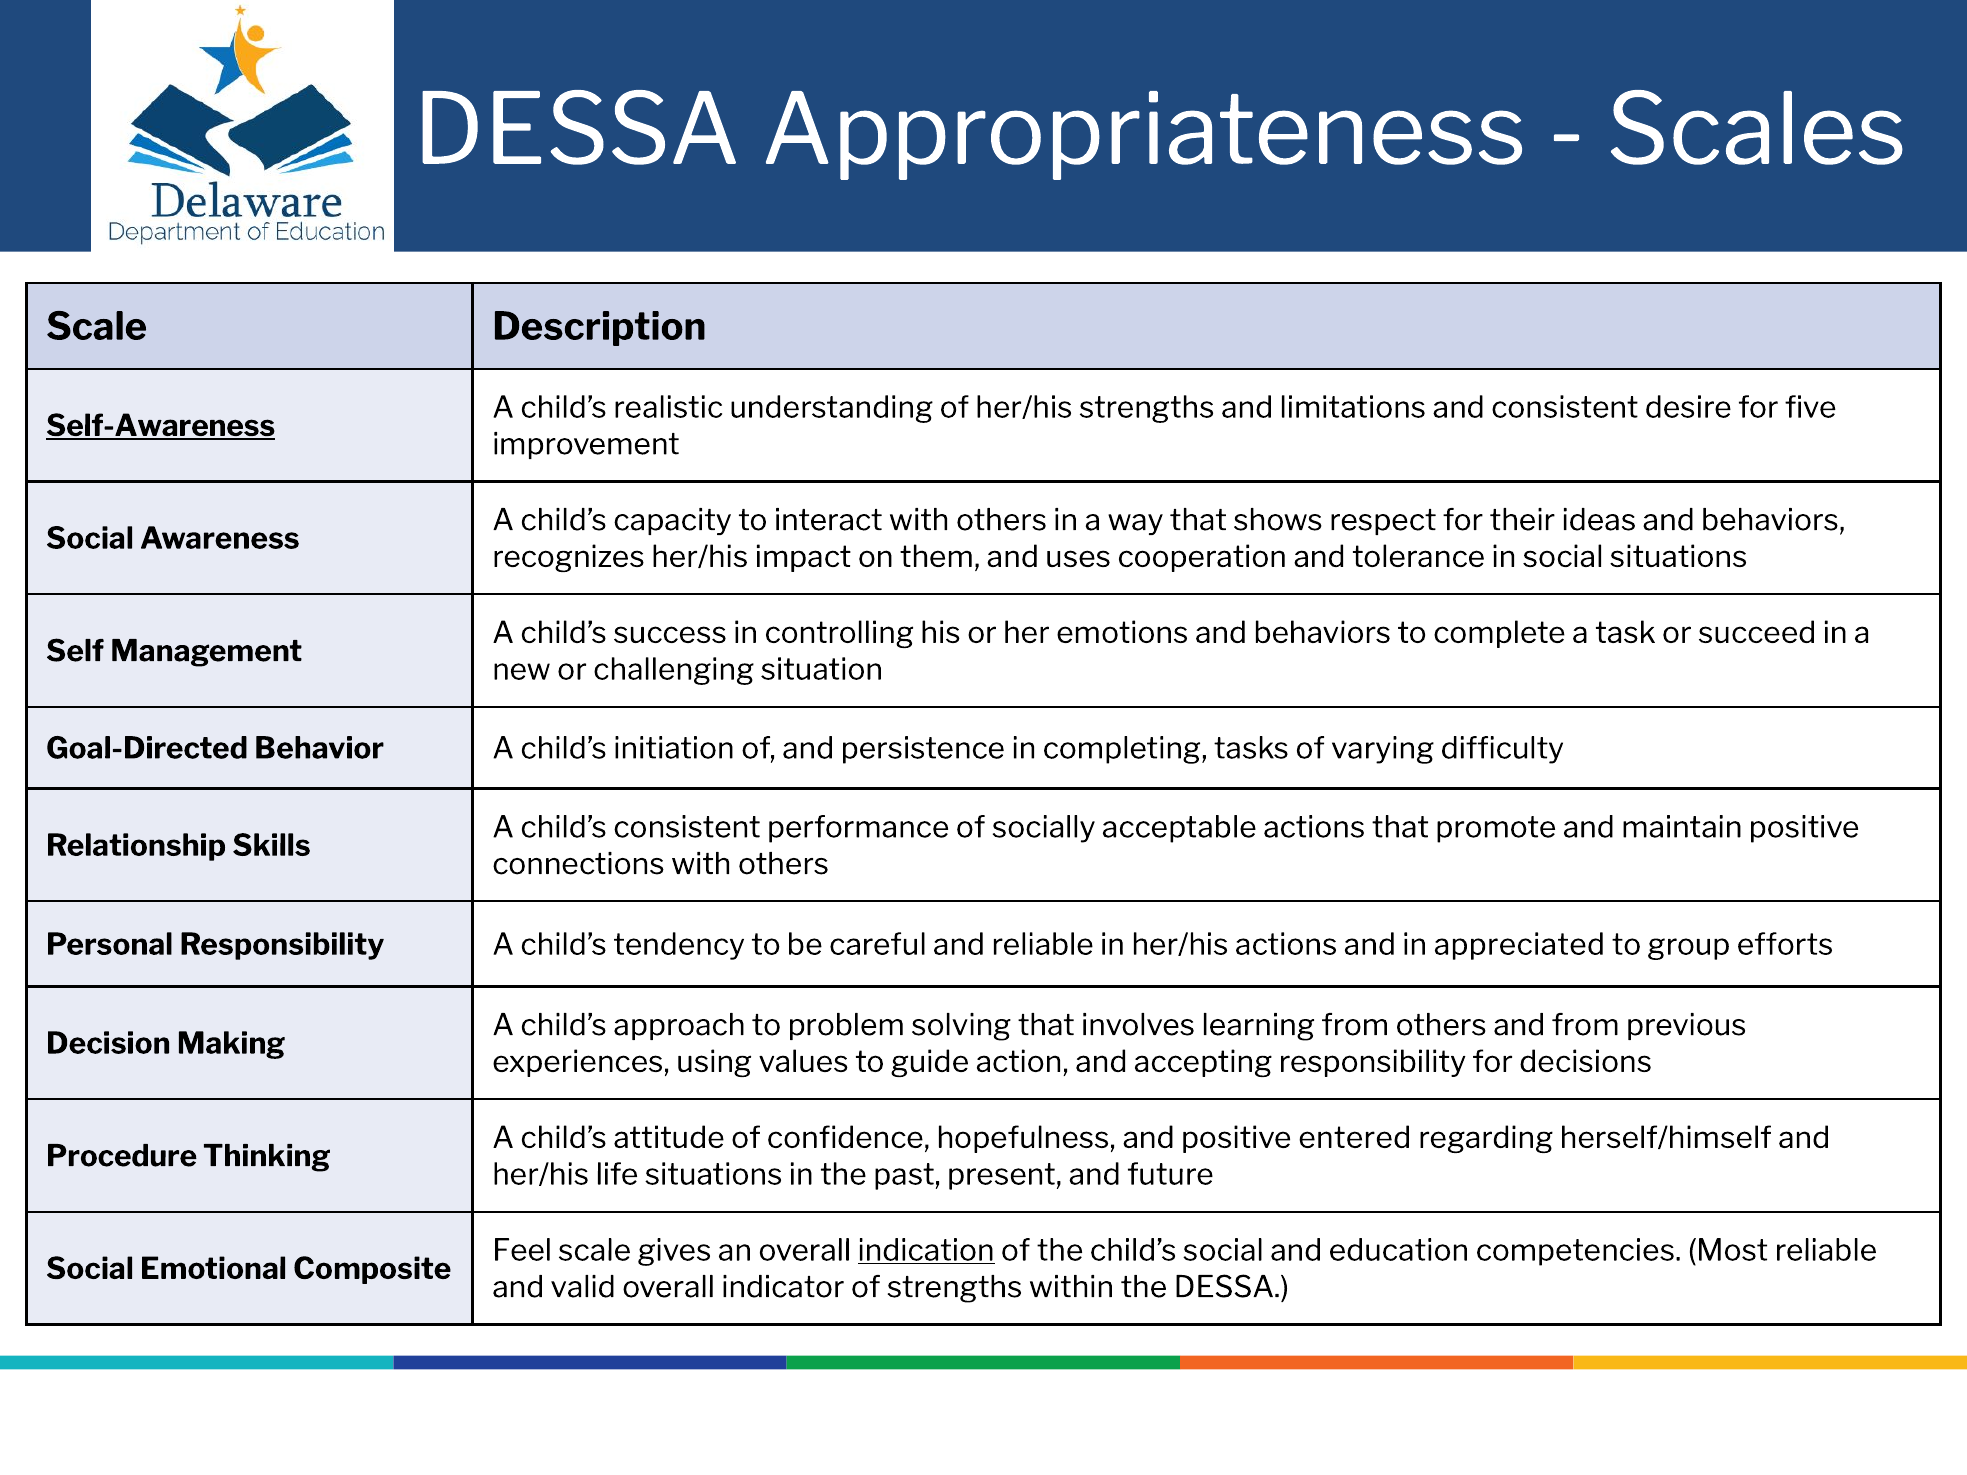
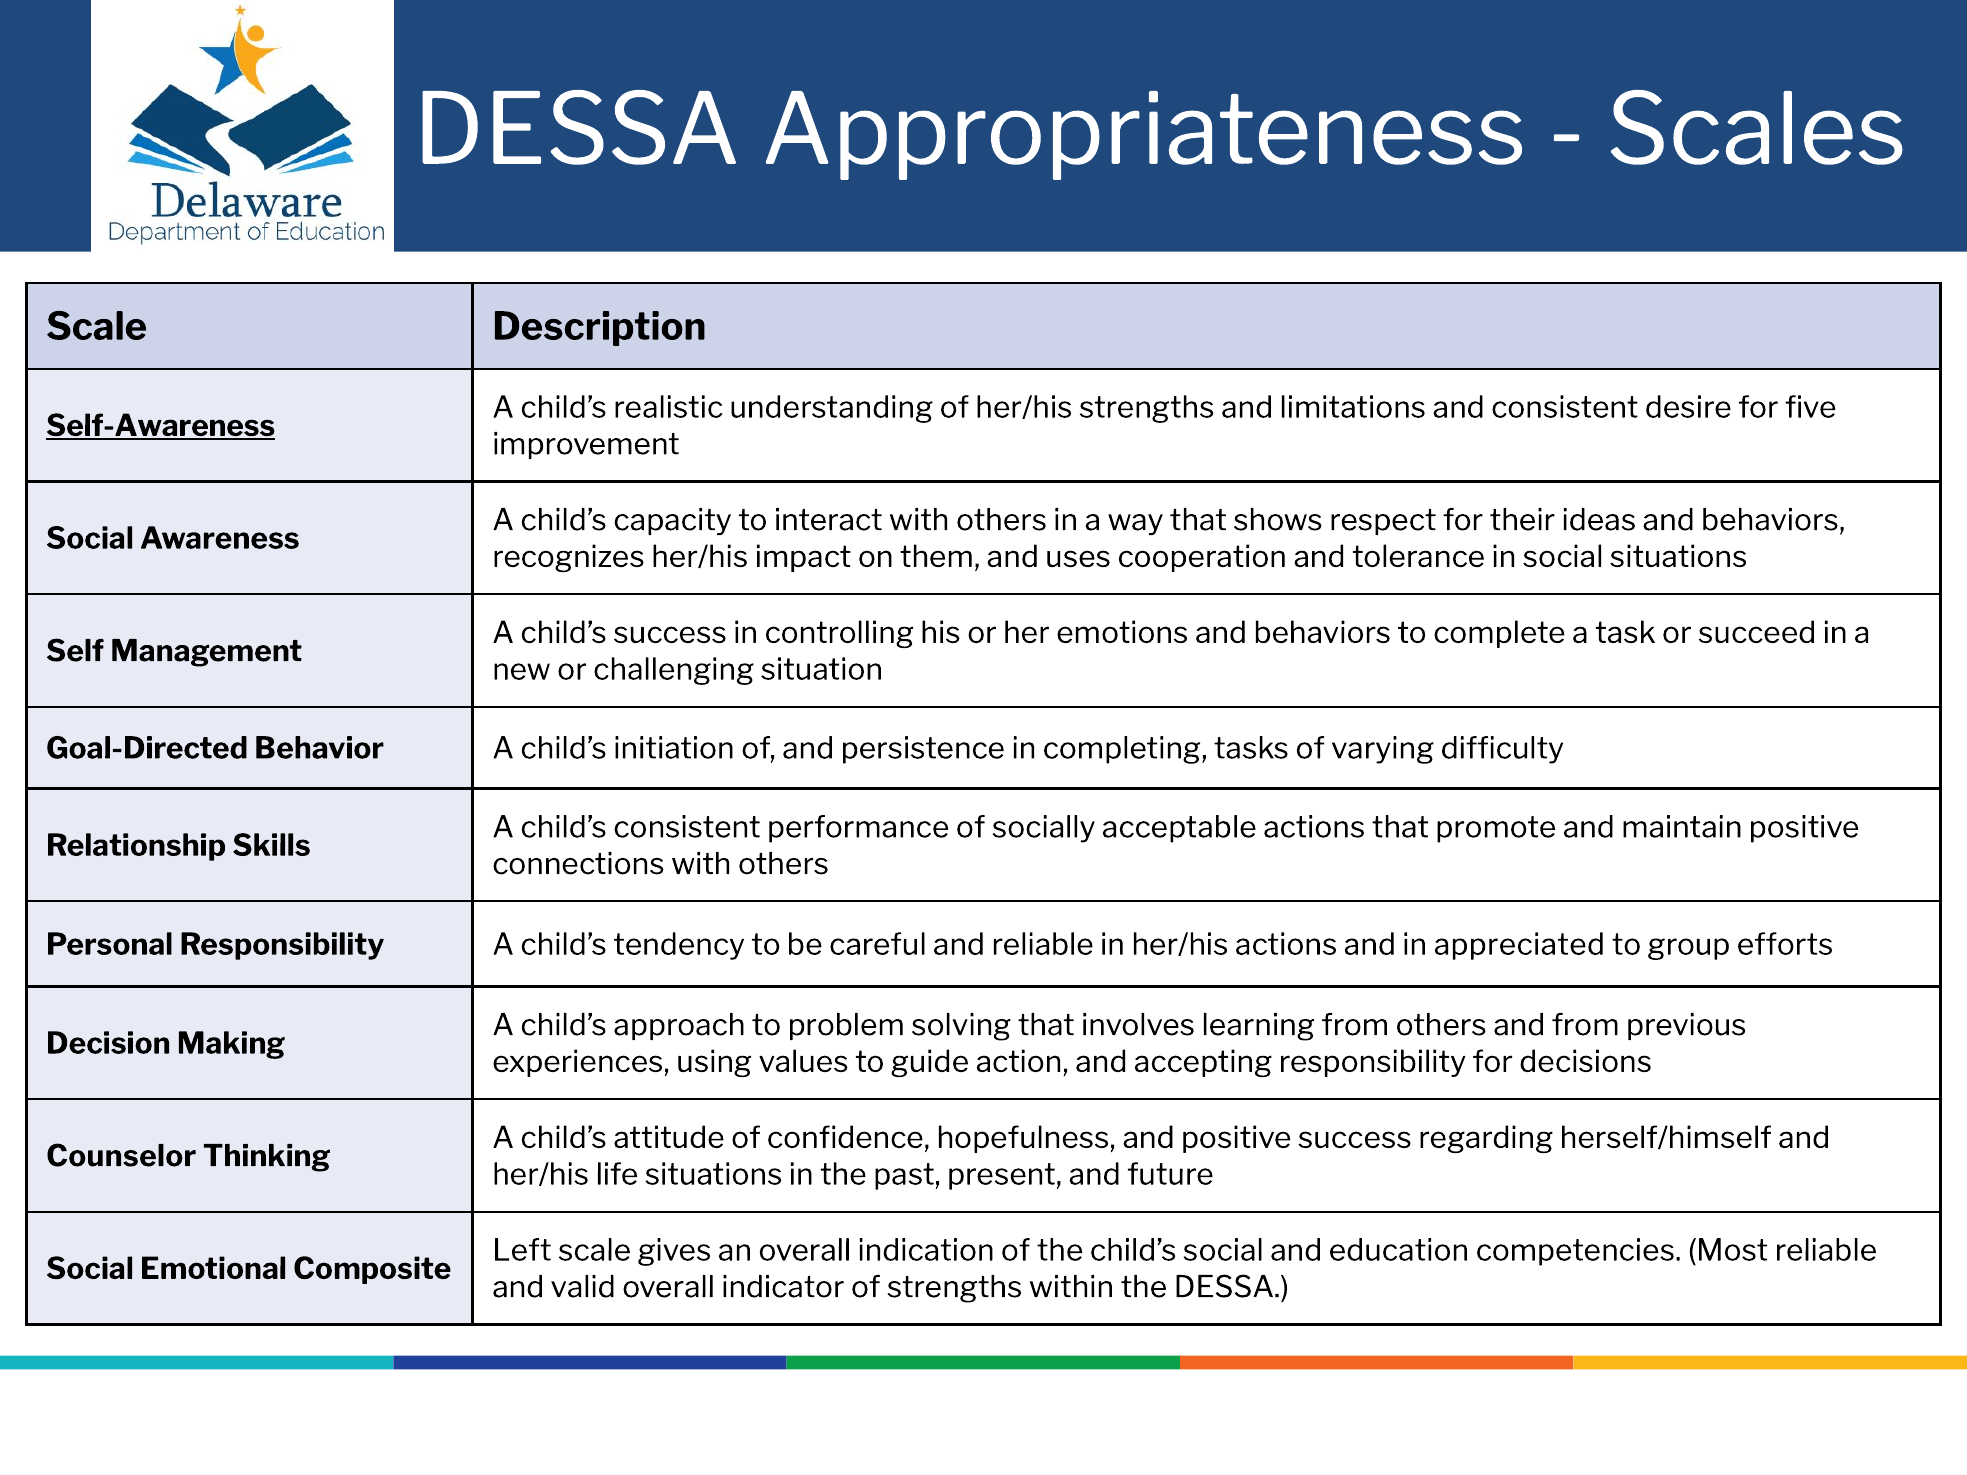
positive entered: entered -> success
Procedure: Procedure -> Counselor
Feel: Feel -> Left
indication underline: present -> none
